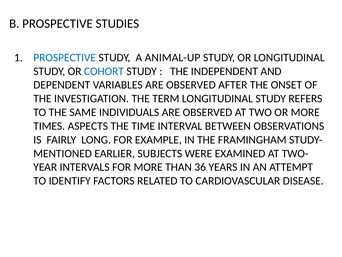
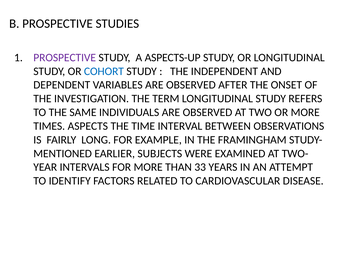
PROSPECTIVE at (65, 57) colour: blue -> purple
ANIMAL-UP: ANIMAL-UP -> ASPECTS-UP
36: 36 -> 33
